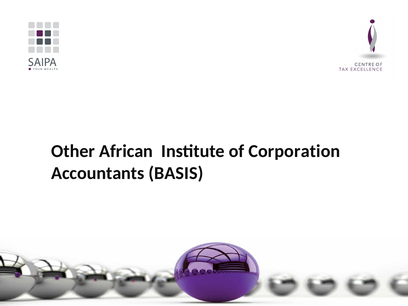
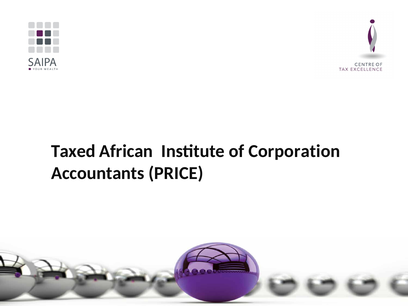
Other: Other -> Taxed
BASIS: BASIS -> PRICE
